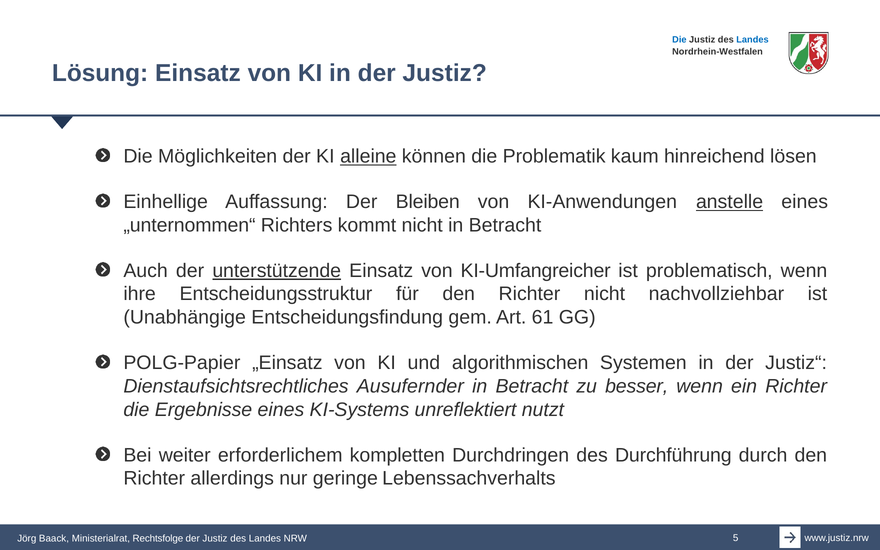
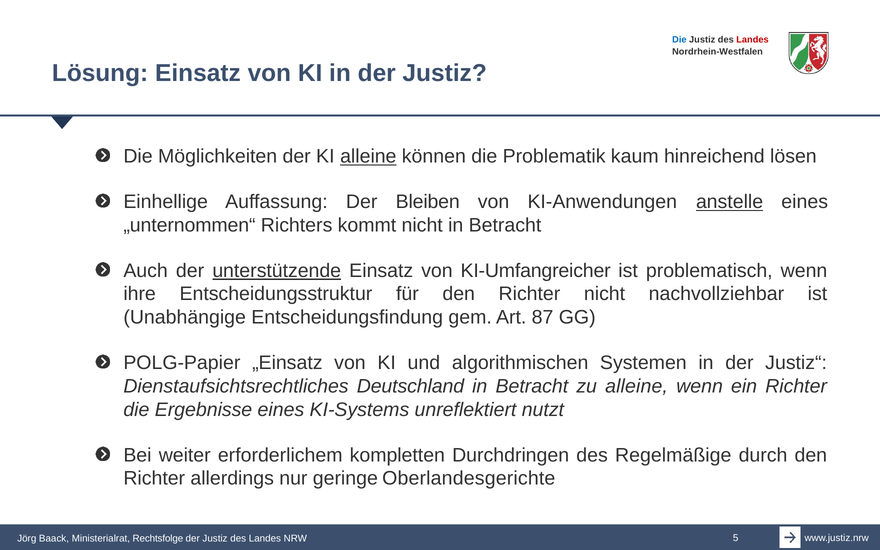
Landes at (752, 40) colour: blue -> red
61: 61 -> 87
Ausufernder: Ausufernder -> Deutschland
zu besser: besser -> alleine
Durchführung: Durchführung -> Regelmäßige
Lebenssachverhalts: Lebenssachverhalts -> Oberlandesgerichte
